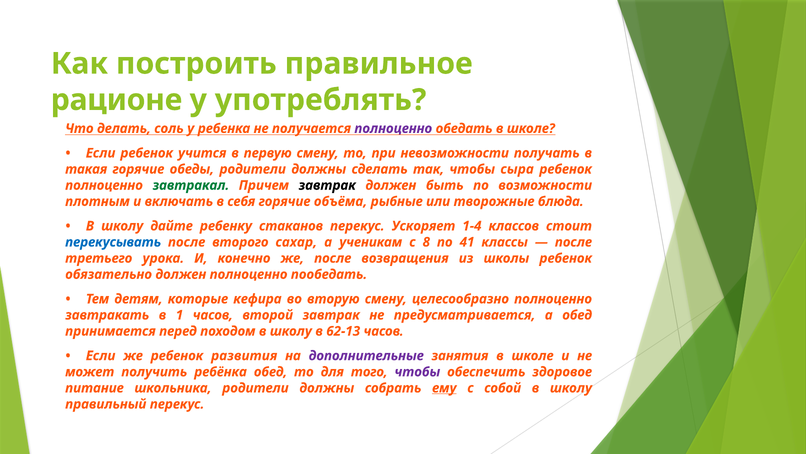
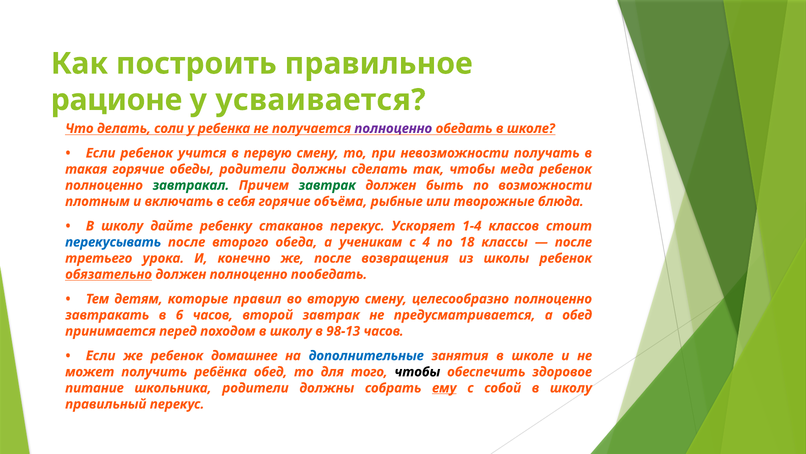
употреблять: употреблять -> усваивается
соль: соль -> соли
сыра: сыра -> меда
завтрак at (327, 185) colour: black -> green
сахар: сахар -> обеда
8: 8 -> 4
41: 41 -> 18
обязательно underline: none -> present
кефира: кефира -> правил
1: 1 -> 6
62-13: 62-13 -> 98-13
развития: развития -> домашнее
дополнительные colour: purple -> blue
чтобы at (417, 371) colour: purple -> black
